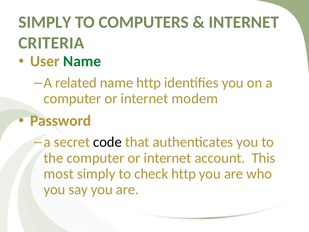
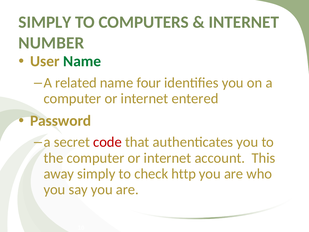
CRITERIA: CRITERIA -> NUMBER
name http: http -> four
modem: modem -> entered
code colour: black -> red
most: most -> away
